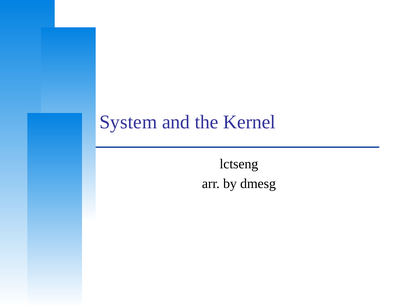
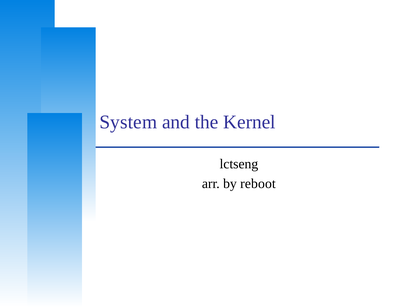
dmesg: dmesg -> reboot
